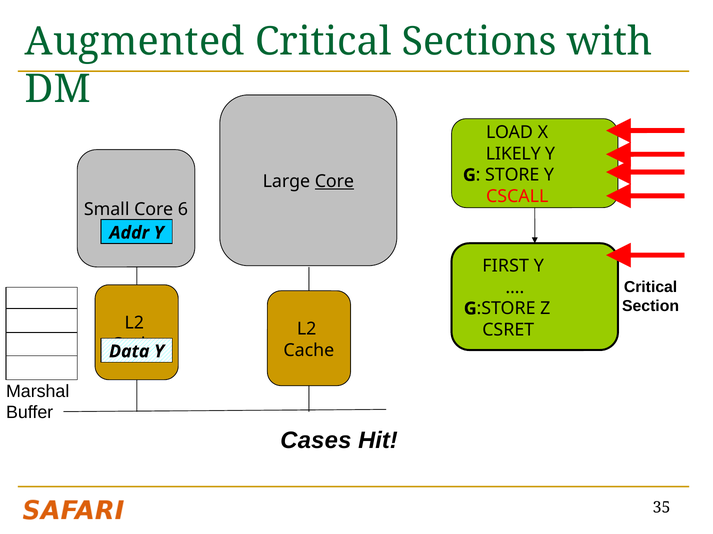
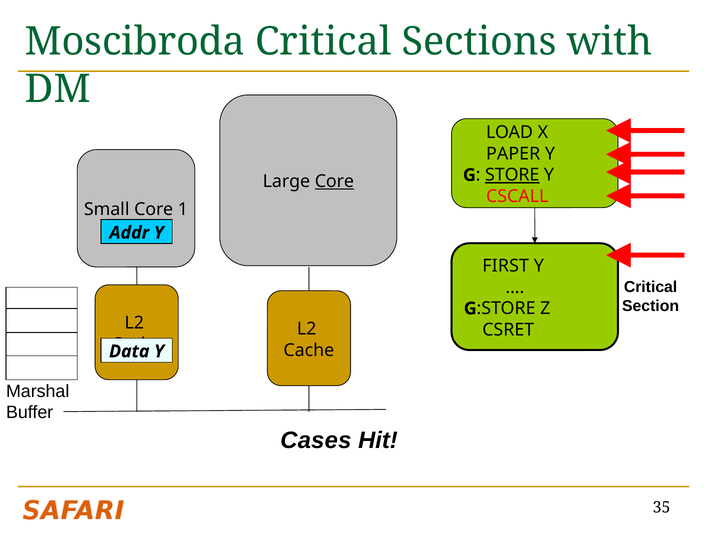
Augmented: Augmented -> Moscibroda
LIKELY: LIKELY -> PAPER
STORE underline: none -> present
6: 6 -> 1
